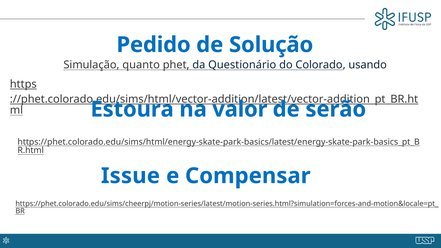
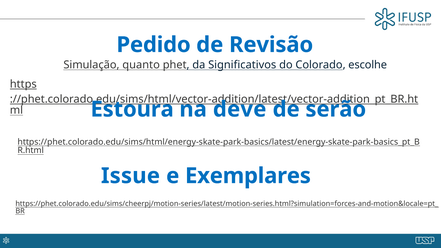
Solução: Solução -> Revisão
Questionário: Questionário -> Significativos
usando: usando -> escolhe
valor: valor -> deve
Compensar: Compensar -> Exemplares
